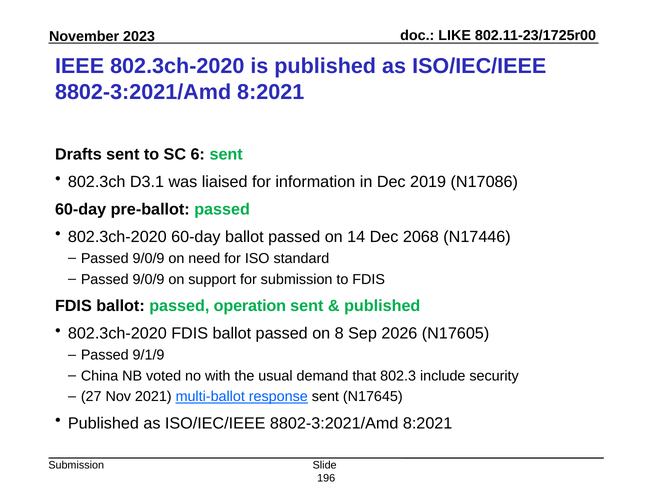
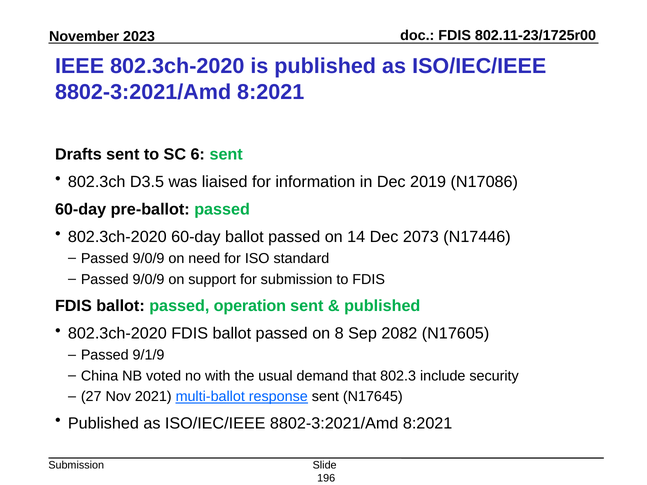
LIKE at (455, 36): LIKE -> FDIS
D3.1: D3.1 -> D3.5
2068: 2068 -> 2073
2026: 2026 -> 2082
